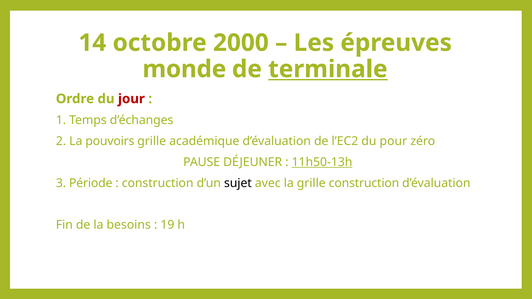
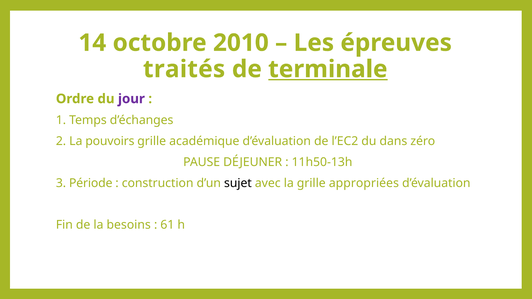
2000: 2000 -> 2010
monde: monde -> traités
jour colour: red -> purple
pour: pour -> dans
11h50-13h underline: present -> none
grille construction: construction -> appropriées
19: 19 -> 61
